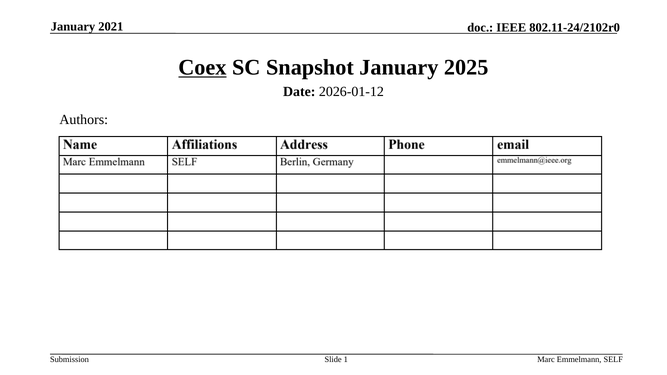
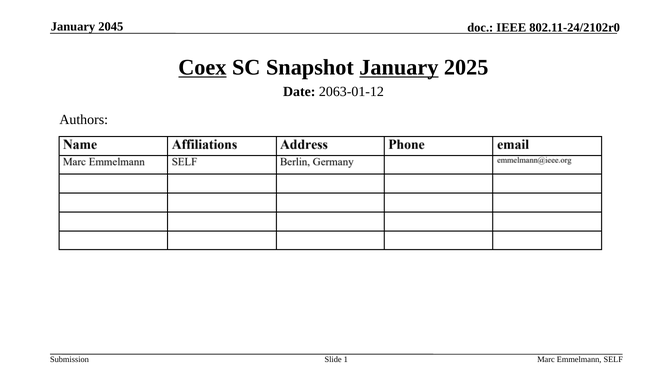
2021: 2021 -> 2045
January at (399, 67) underline: none -> present
2026-01-12: 2026-01-12 -> 2063-01-12
